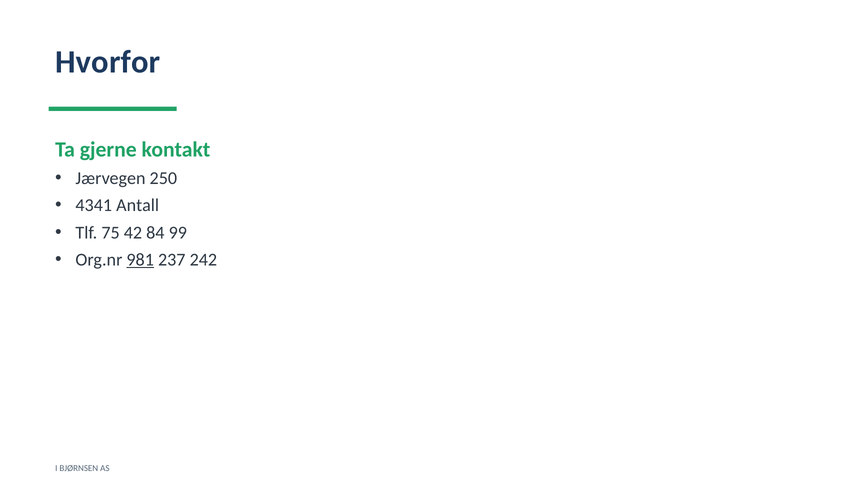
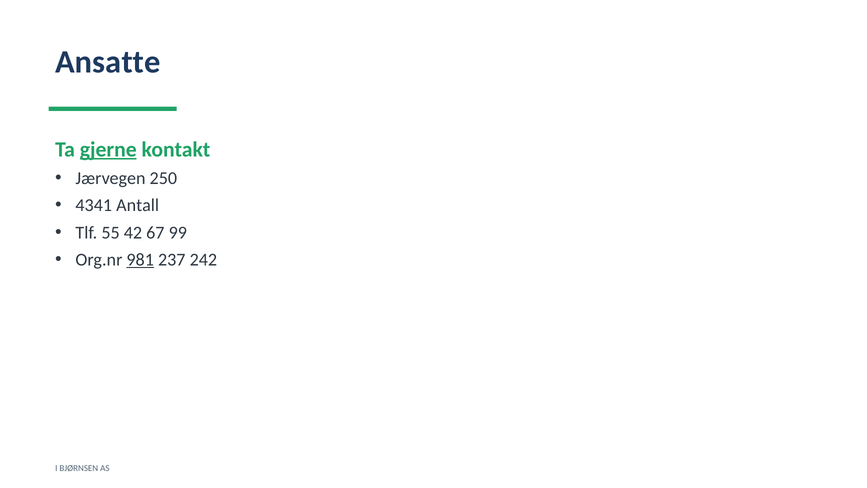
Hvorfor: Hvorfor -> Ansatte
gjerne underline: none -> present
75: 75 -> 55
84: 84 -> 67
